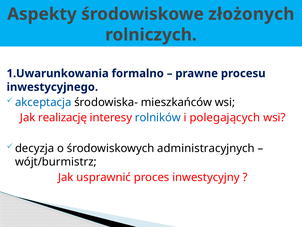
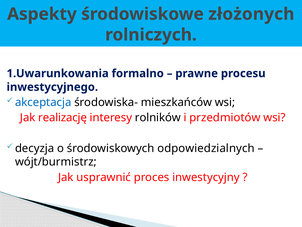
rolników colour: blue -> black
polegających: polegających -> przedmiotów
administracyjnych: administracyjnych -> odpowiedzialnych
